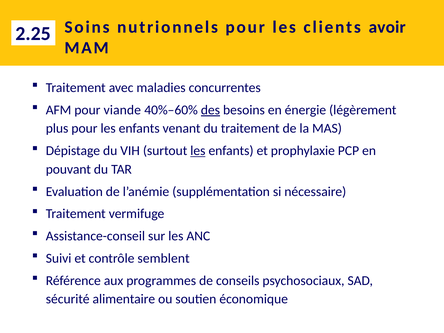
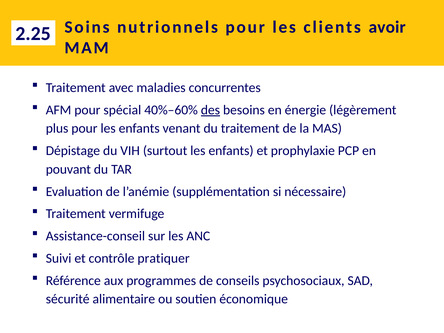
viande: viande -> spécial
les at (198, 151) underline: present -> none
semblent: semblent -> pratiquer
